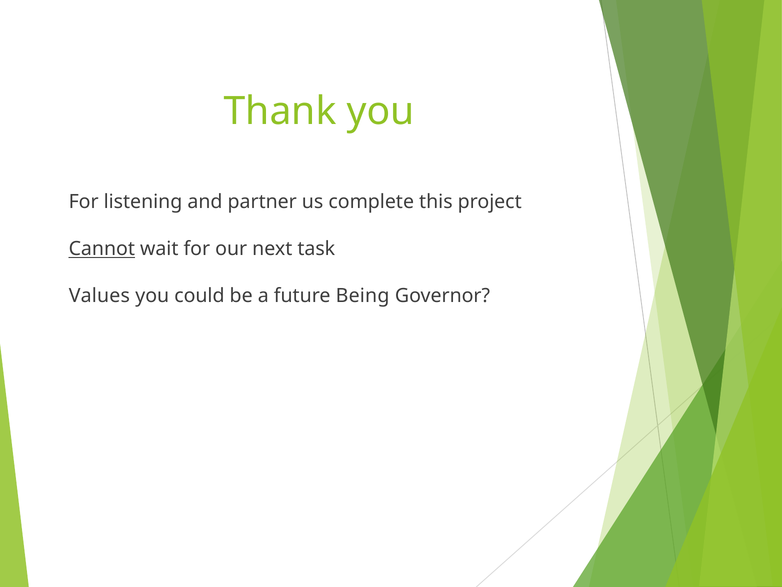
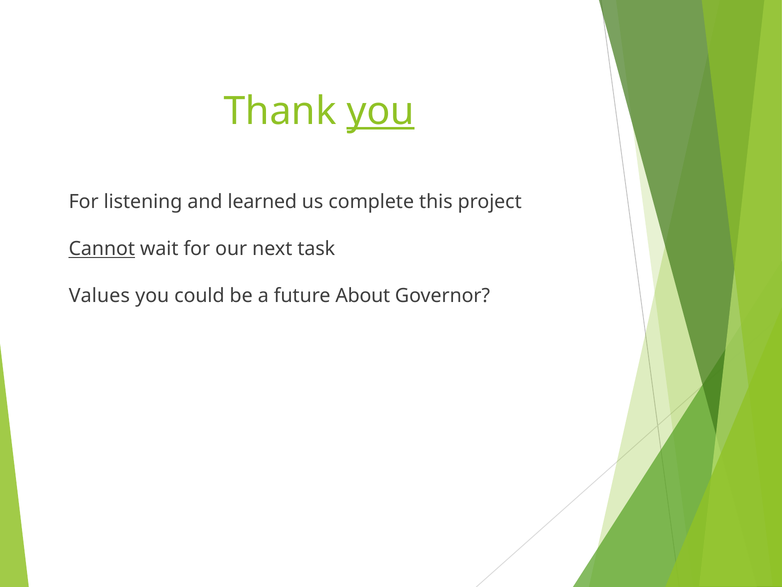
you at (381, 111) underline: none -> present
partner: partner -> learned
Being: Being -> About
